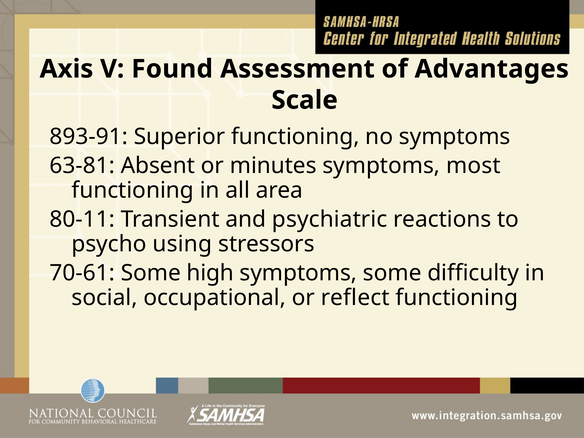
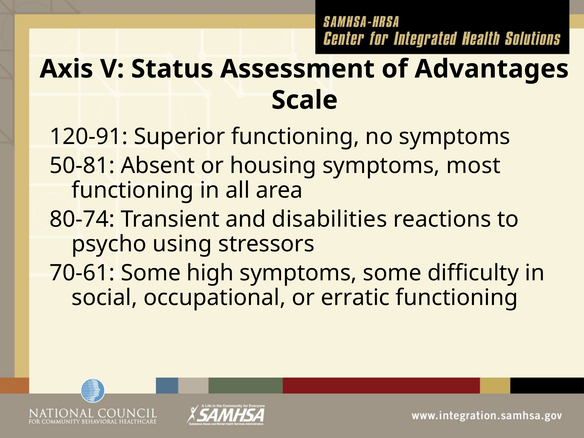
Found: Found -> Status
893-91: 893-91 -> 120-91
63-81: 63-81 -> 50-81
minutes: minutes -> housing
80-11: 80-11 -> 80-74
psychiatric: psychiatric -> disabilities
reflect: reflect -> erratic
